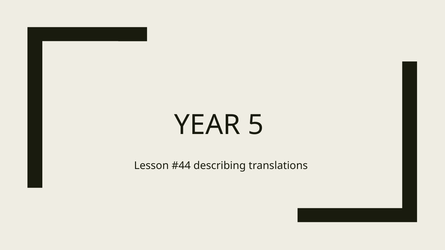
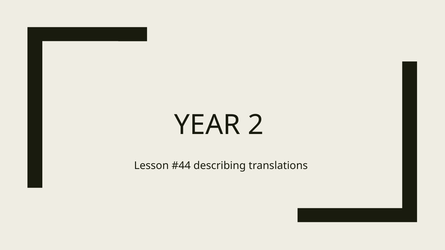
5: 5 -> 2
